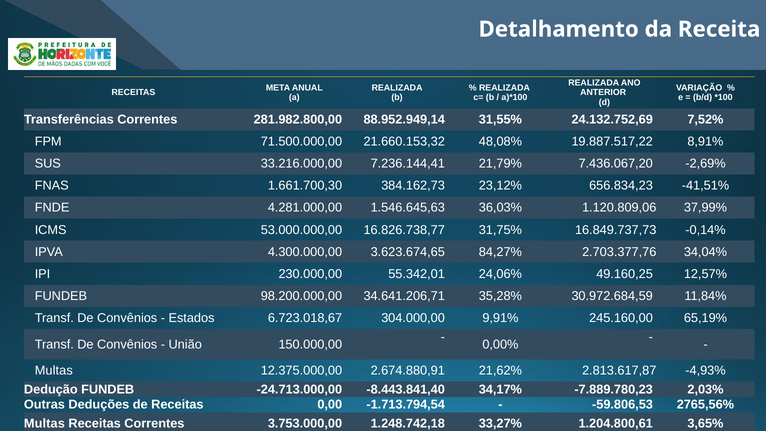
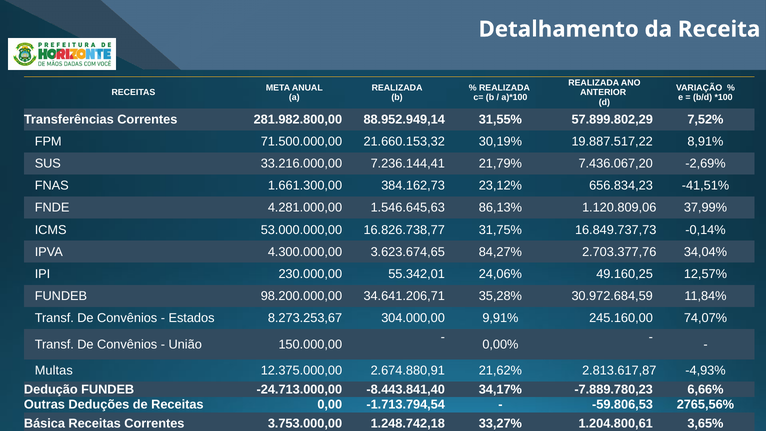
24.132.752,69: 24.132.752,69 -> 57.899.802,29
48,08%: 48,08% -> 30,19%
1.661.700,30: 1.661.700,30 -> 1.661.300,00
36,03%: 36,03% -> 86,13%
6.723.018,67: 6.723.018,67 -> 8.273.253,67
65,19%: 65,19% -> 74,07%
2,03%: 2,03% -> 6,66%
Multas at (44, 423): Multas -> Básica
